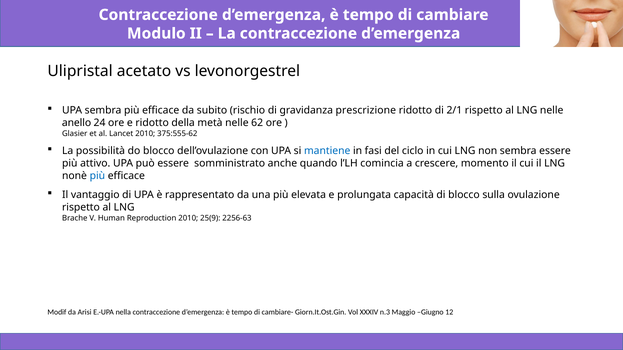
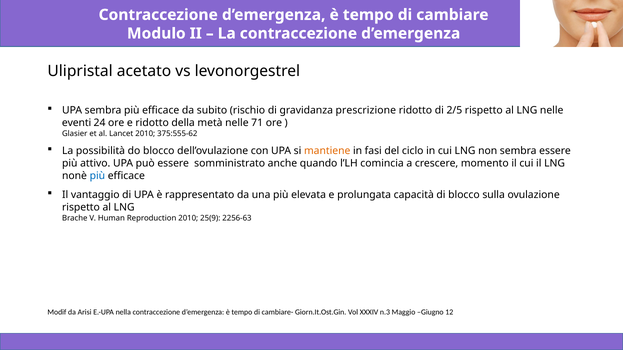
2/1: 2/1 -> 2/5
anello: anello -> eventi
62: 62 -> 71
mantiene colour: blue -> orange
